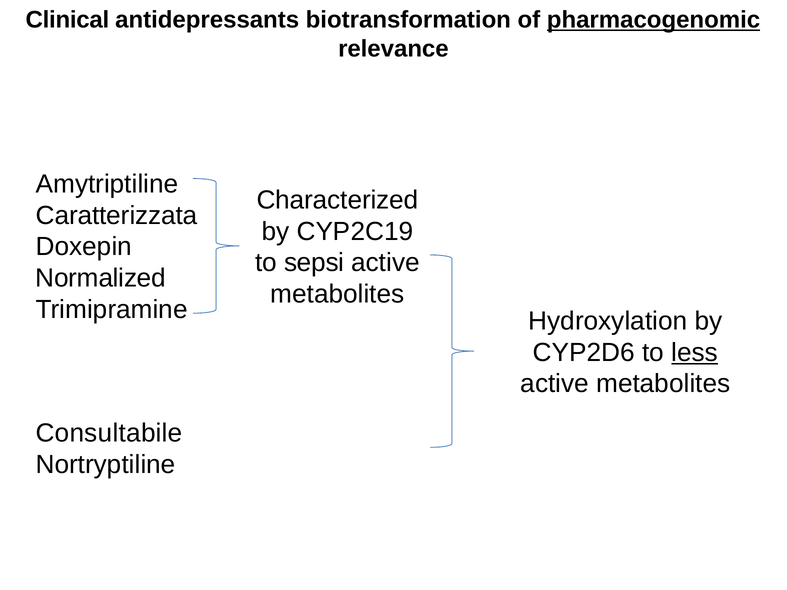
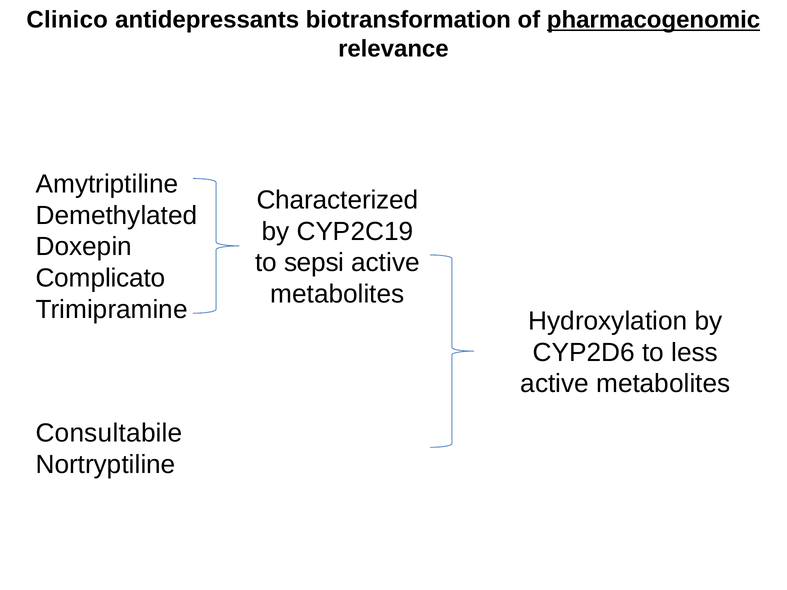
Clinical: Clinical -> Clinico
Caratterizzata: Caratterizzata -> Demethylated
Normalized: Normalized -> Complicato
less underline: present -> none
